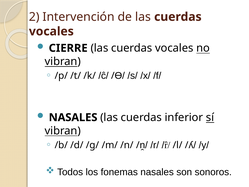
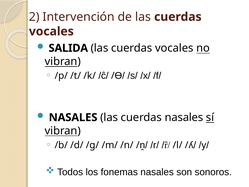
CIERRE: CIERRE -> SALIDA
cuerdas inferior: inferior -> nasales
